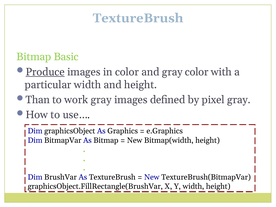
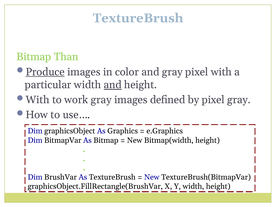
Basic: Basic -> Than
gray color: color -> pixel
and at (113, 85) underline: none -> present
Than at (38, 100): Than -> With
